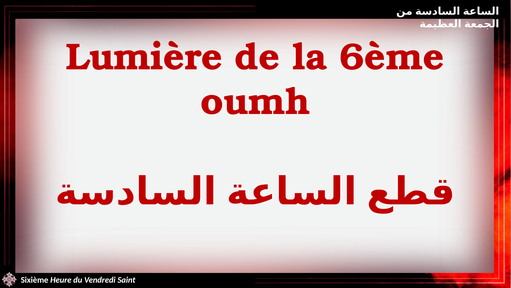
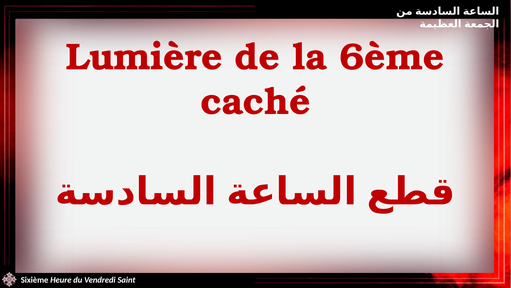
oumh: oumh -> caché
